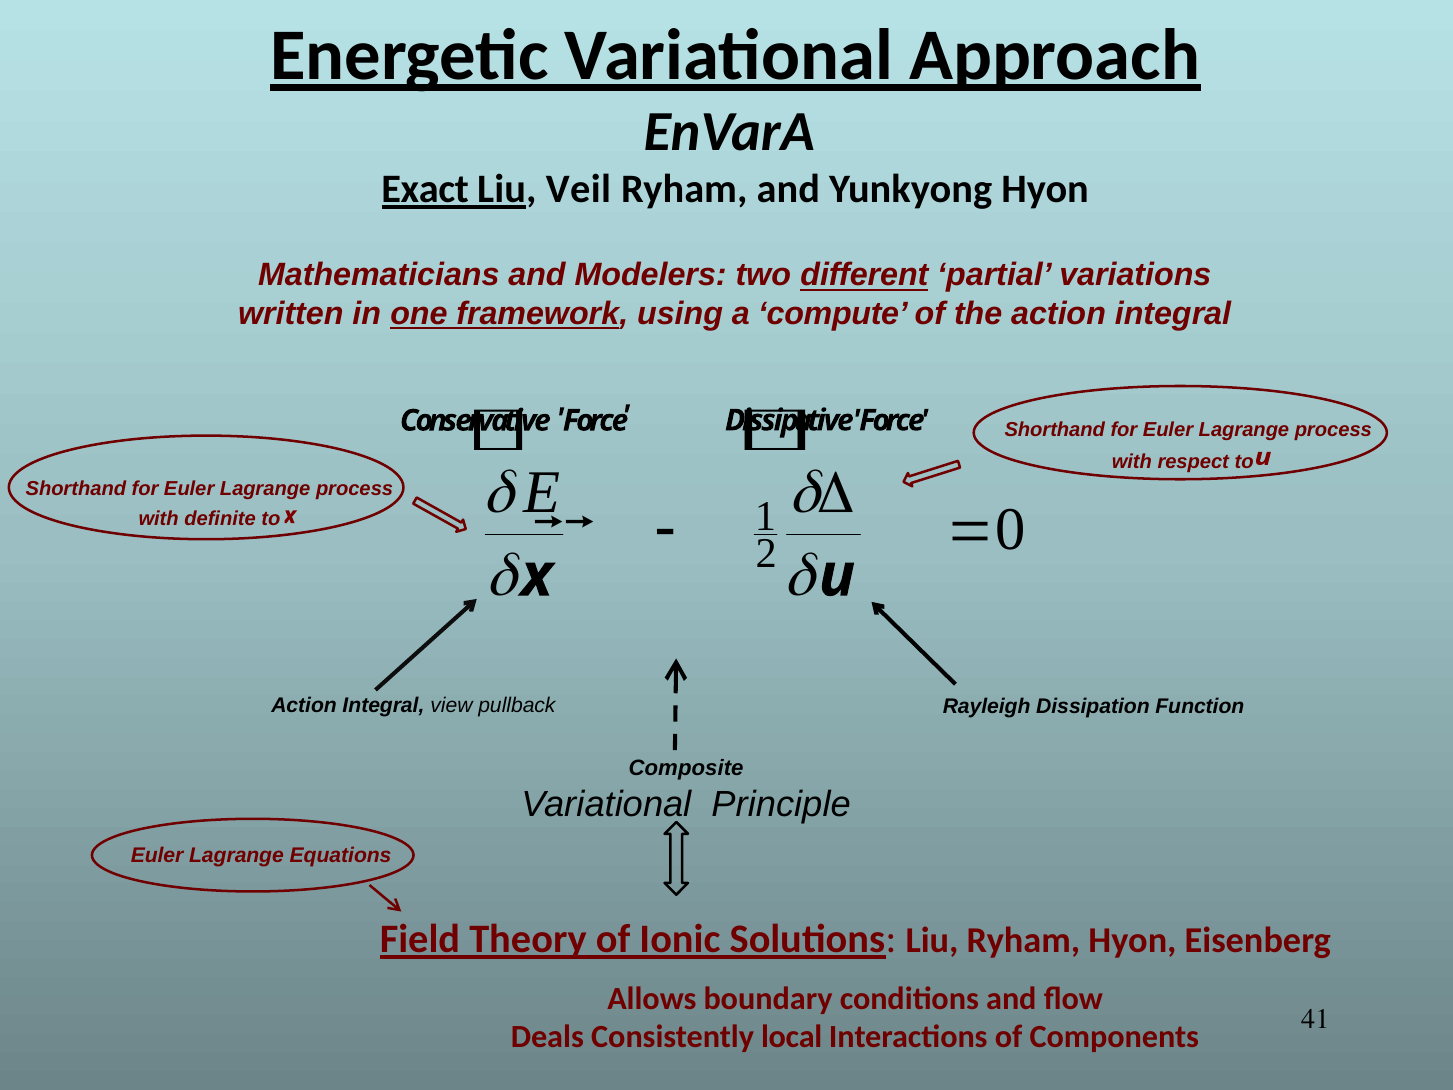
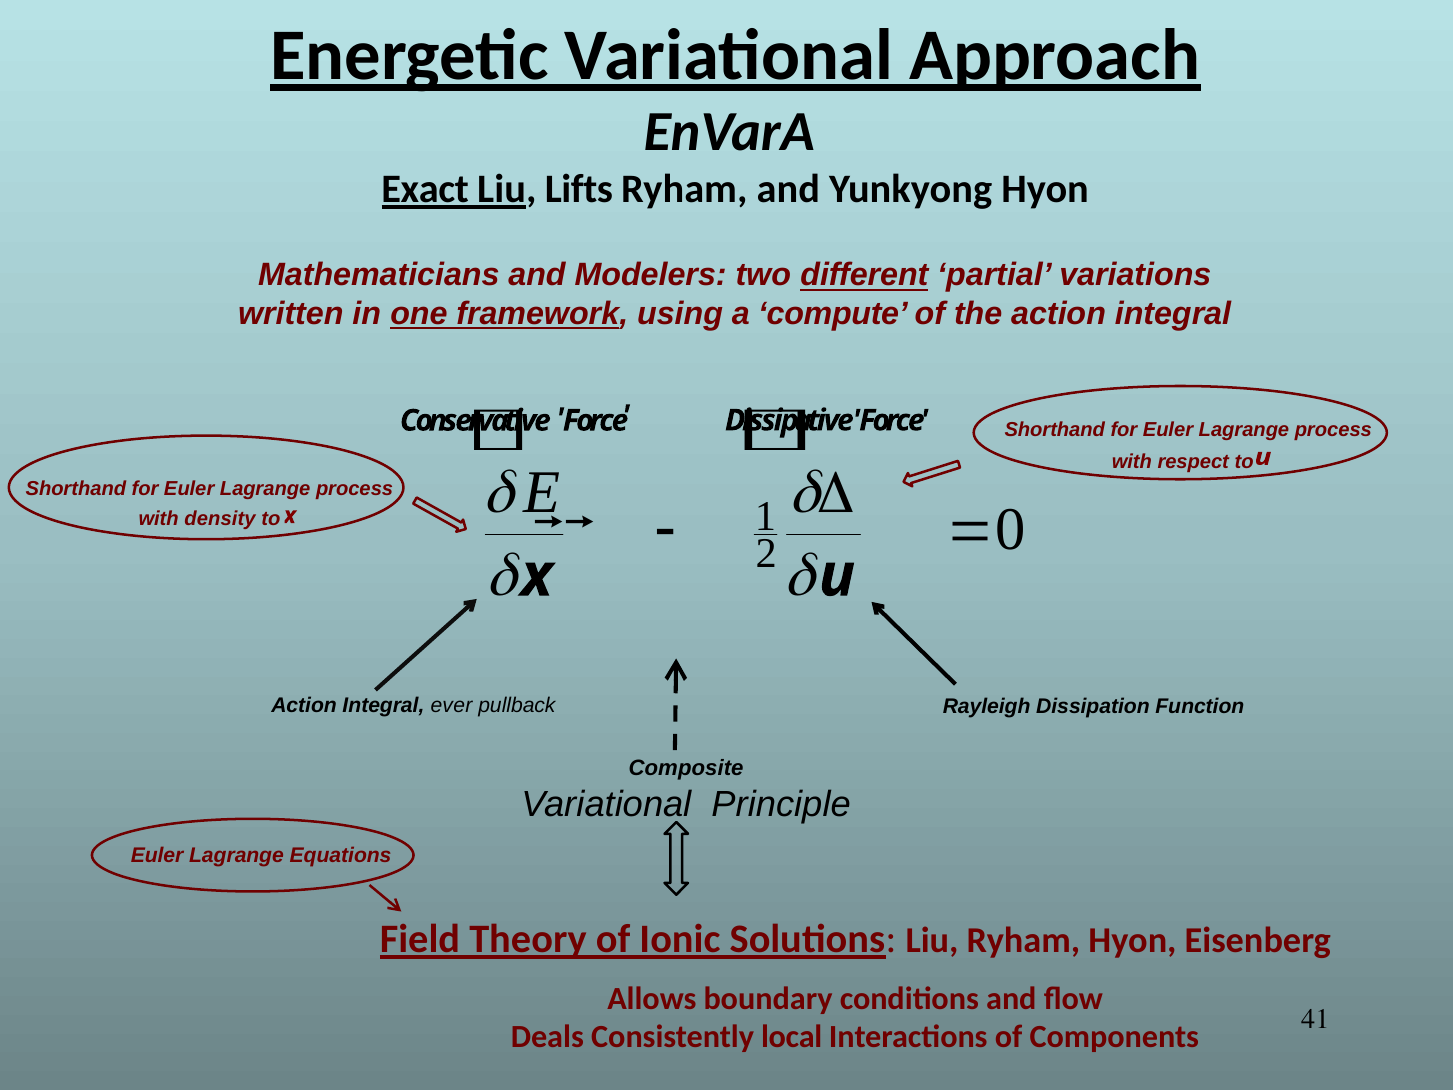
Veil: Veil -> Lifts
definite: definite -> density
view: view -> ever
